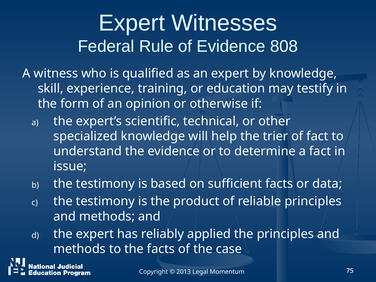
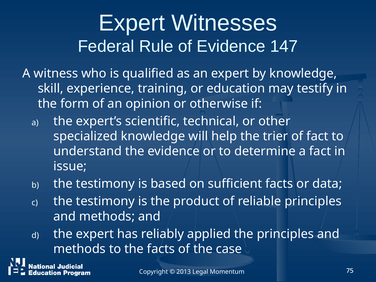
808: 808 -> 147
